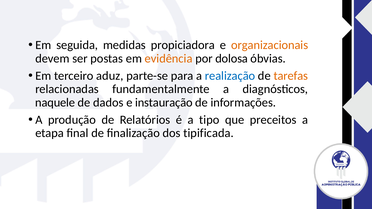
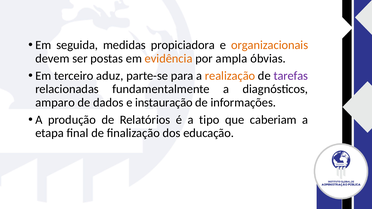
dolosa: dolosa -> ampla
realização colour: blue -> orange
tarefas colour: orange -> purple
naquele: naquele -> amparo
preceitos: preceitos -> caberiam
tipificada: tipificada -> educação
